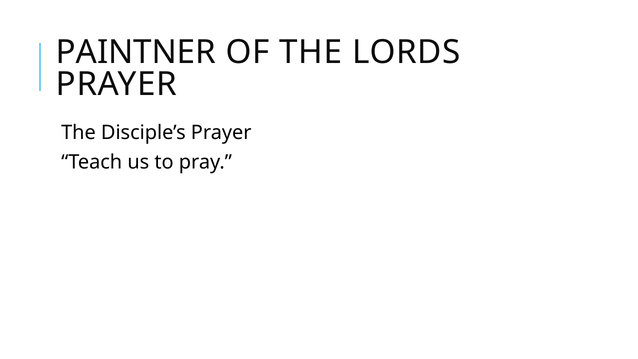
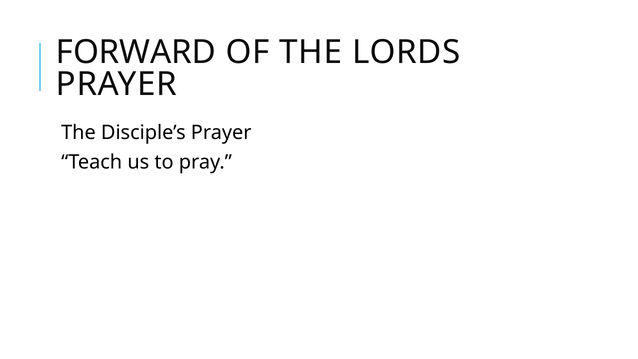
PAINTNER: PAINTNER -> FORWARD
